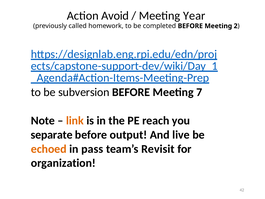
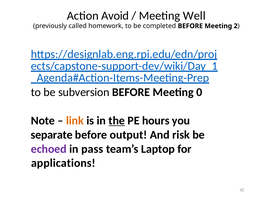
Year: Year -> Well
7: 7 -> 0
the underline: none -> present
reach: reach -> hours
live: live -> risk
echoed colour: orange -> purple
Revisit: Revisit -> Laptop
organization: organization -> applications
